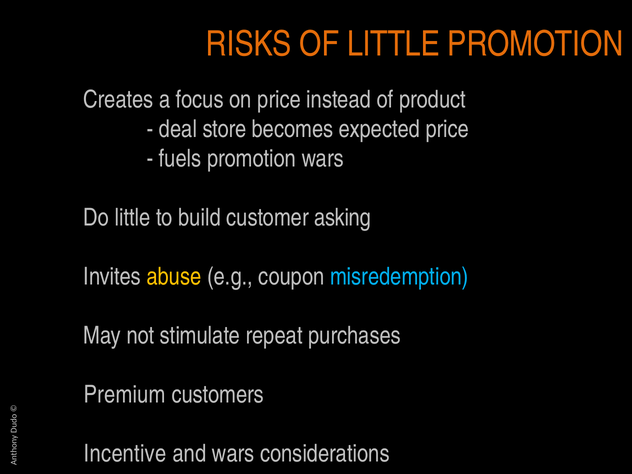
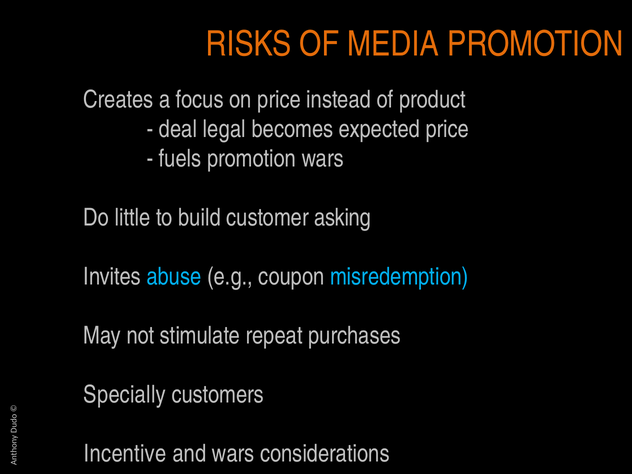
OF LITTLE: LITTLE -> MEDIA
store: store -> legal
abuse colour: yellow -> light blue
Premium: Premium -> Specially
